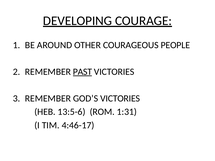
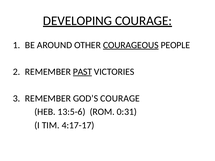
COURAGEOUS underline: none -> present
GOD’S VICTORIES: VICTORIES -> COURAGE
1:31: 1:31 -> 0:31
4:46-17: 4:46-17 -> 4:17-17
